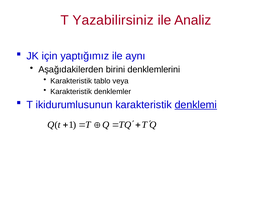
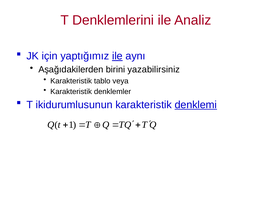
Yazabilirsiniz: Yazabilirsiniz -> Denklemlerini
ile at (117, 56) underline: none -> present
denklemlerini: denklemlerini -> yazabilirsiniz
